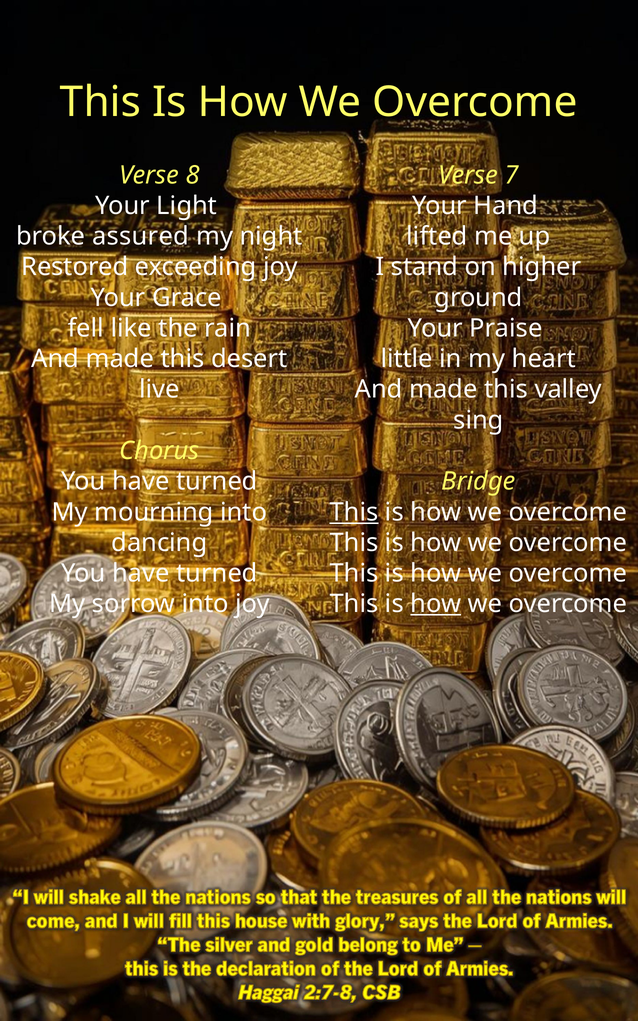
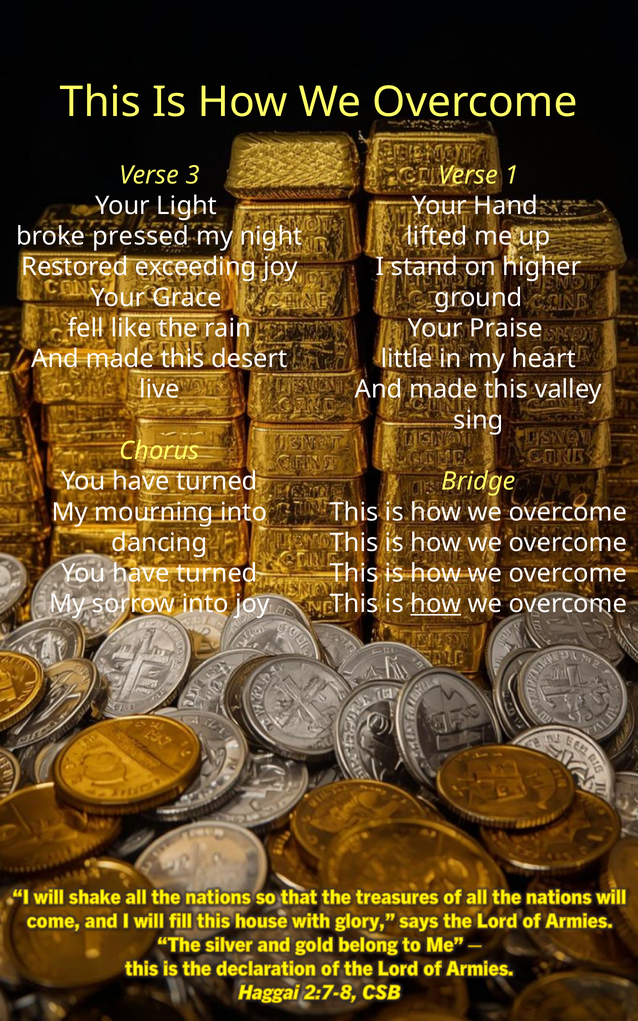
8: 8 -> 3
7: 7 -> 1
assured: assured -> pressed
This at (354, 512) underline: present -> none
